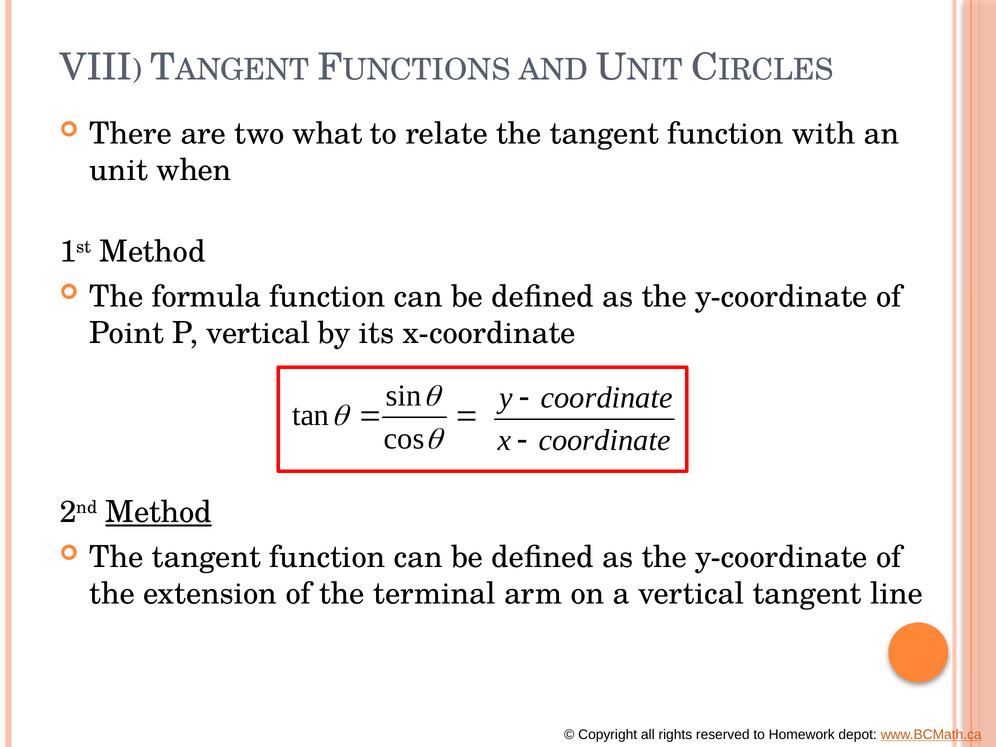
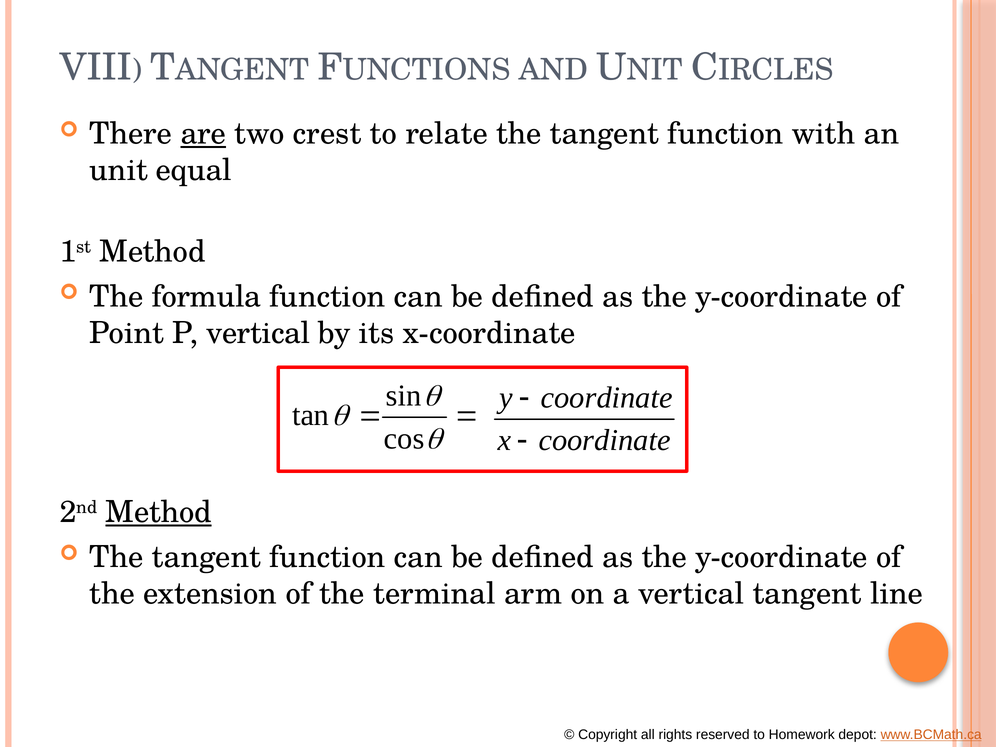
are underline: none -> present
what: what -> crest
when: when -> equal
